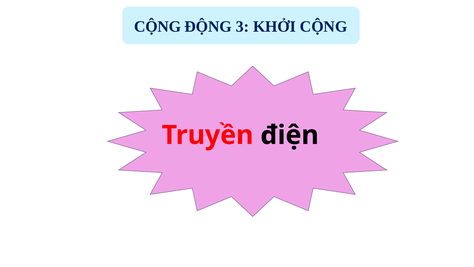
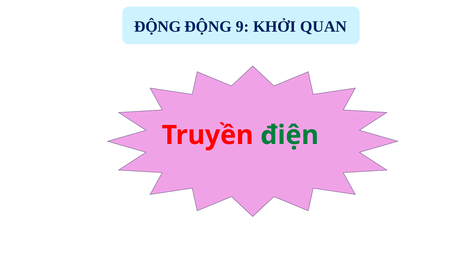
CỘNG at (158, 26): CỘNG -> ĐỘNG
3: 3 -> 9
KHỞI CỘNG: CỘNG -> QUAN
điện colour: black -> green
